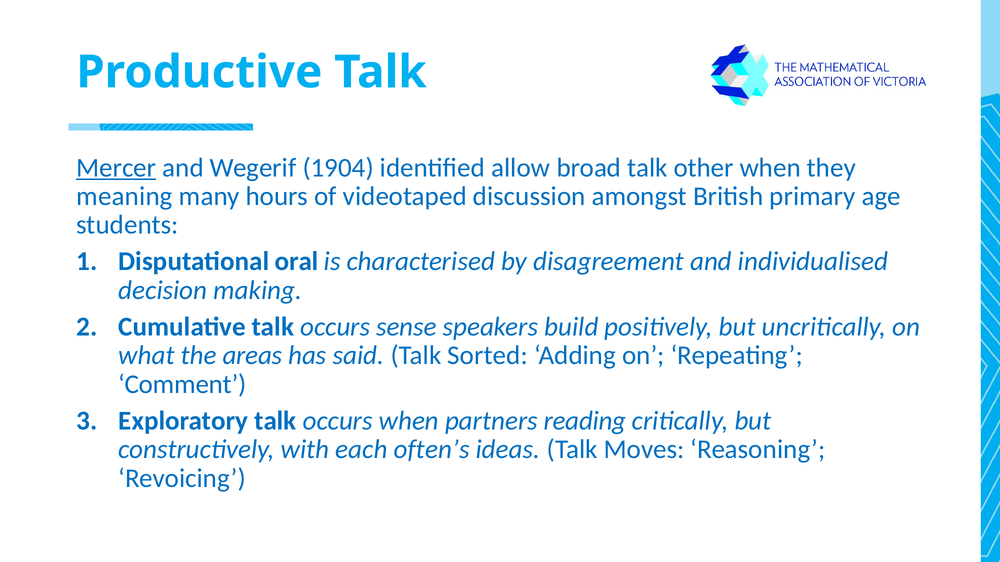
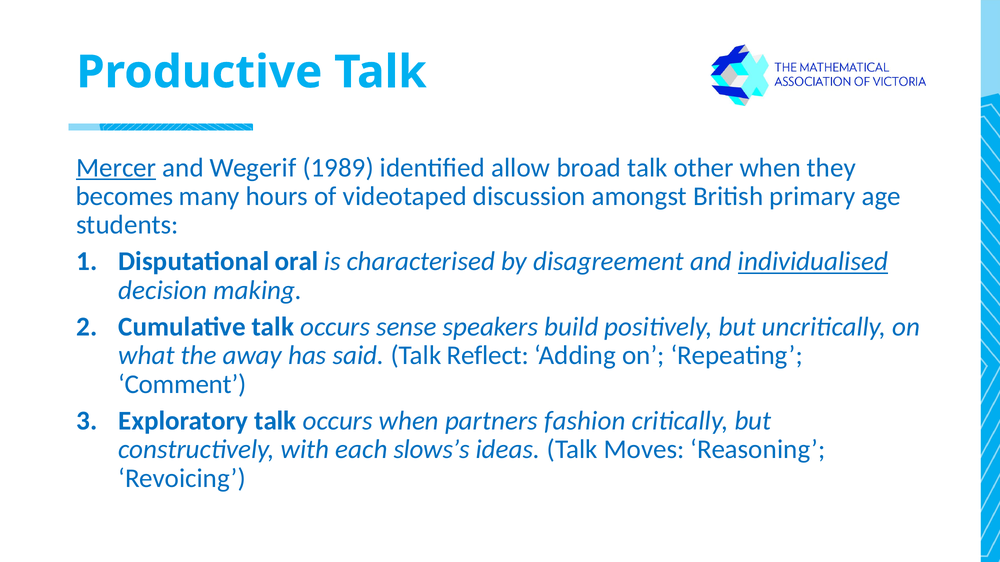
1904: 1904 -> 1989
meaning: meaning -> becomes
individualised underline: none -> present
areas: areas -> away
Sorted: Sorted -> Reflect
reading: reading -> fashion
often’s: often’s -> slows’s
